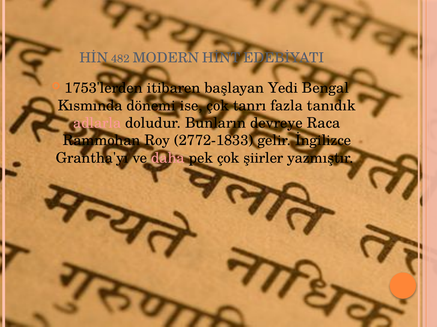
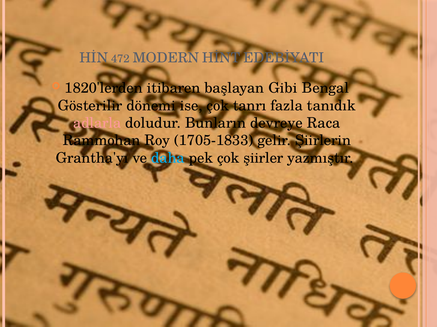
482: 482 -> 472
1753'lerden: 1753'lerden -> 1820'lerden
Yedi: Yedi -> Gibi
Kısmında: Kısmında -> Gösterilir
2772-1833: 2772-1833 -> 1705-1833
İngilizce: İngilizce -> Şiirlerin
daha colour: pink -> light blue
